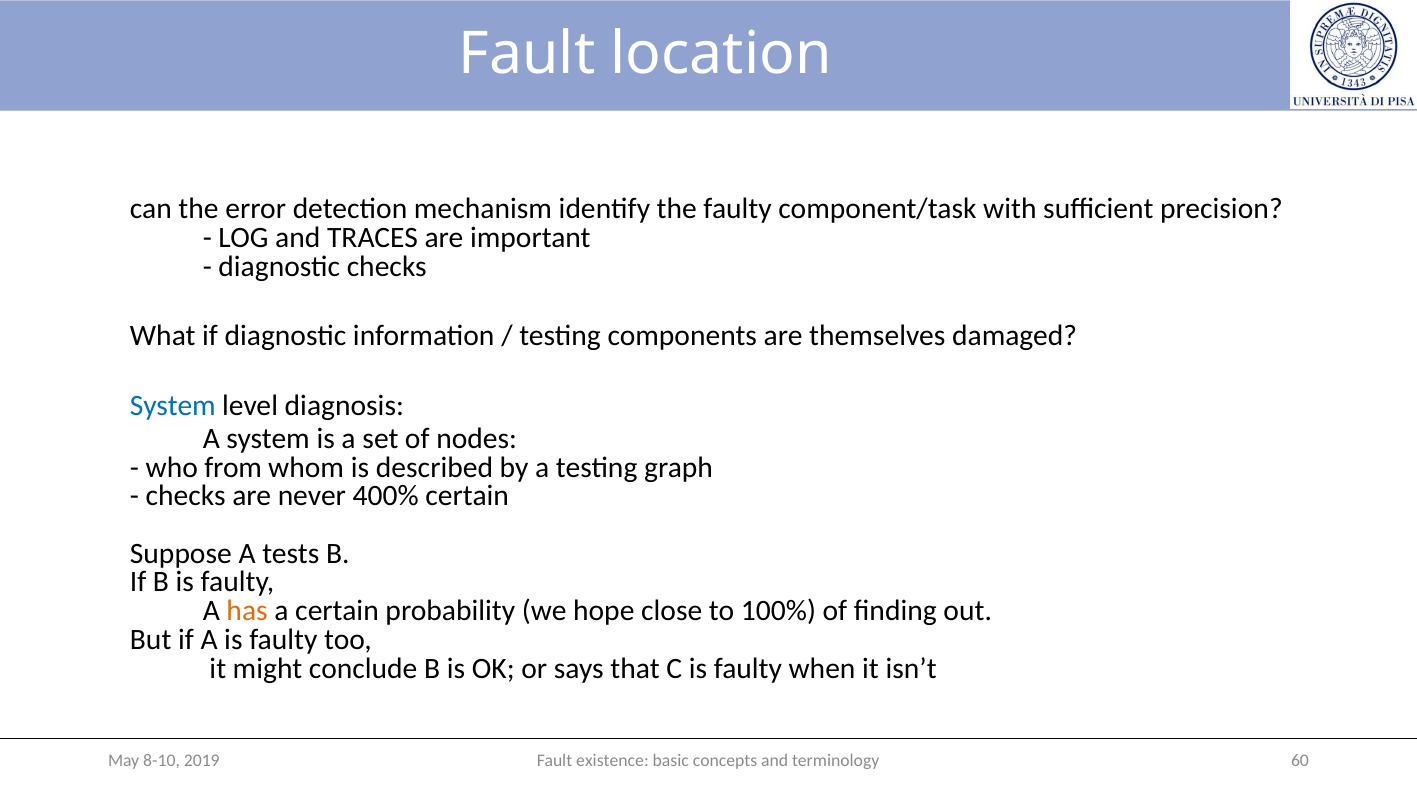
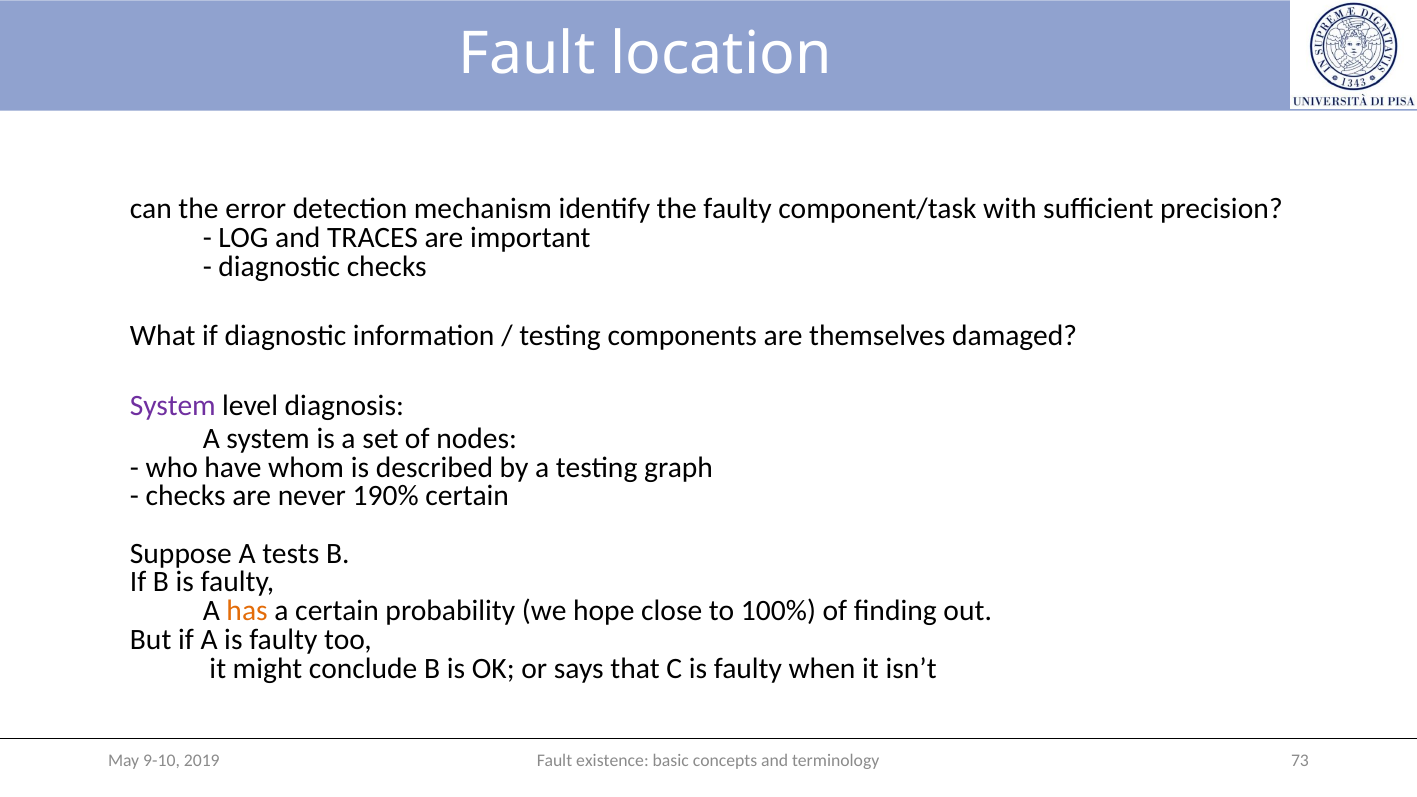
System at (173, 406) colour: blue -> purple
from: from -> have
400%: 400% -> 190%
60: 60 -> 73
8-10: 8-10 -> 9-10
